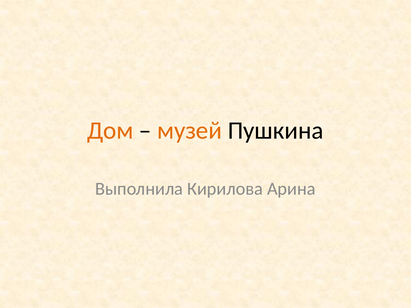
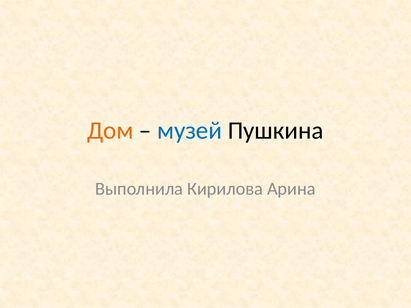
музей colour: orange -> blue
